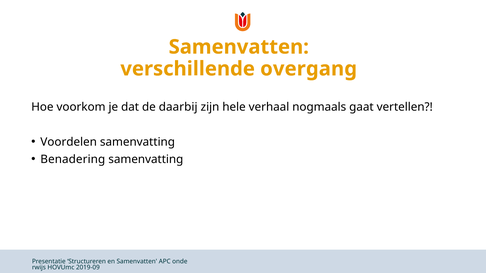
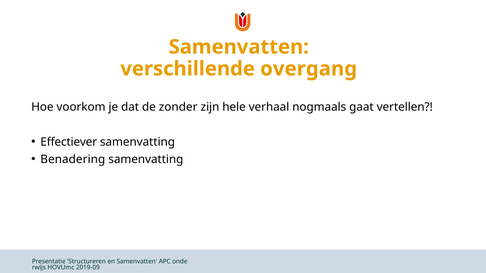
daarbij: daarbij -> zonder
Voordelen: Voordelen -> Effectiever
